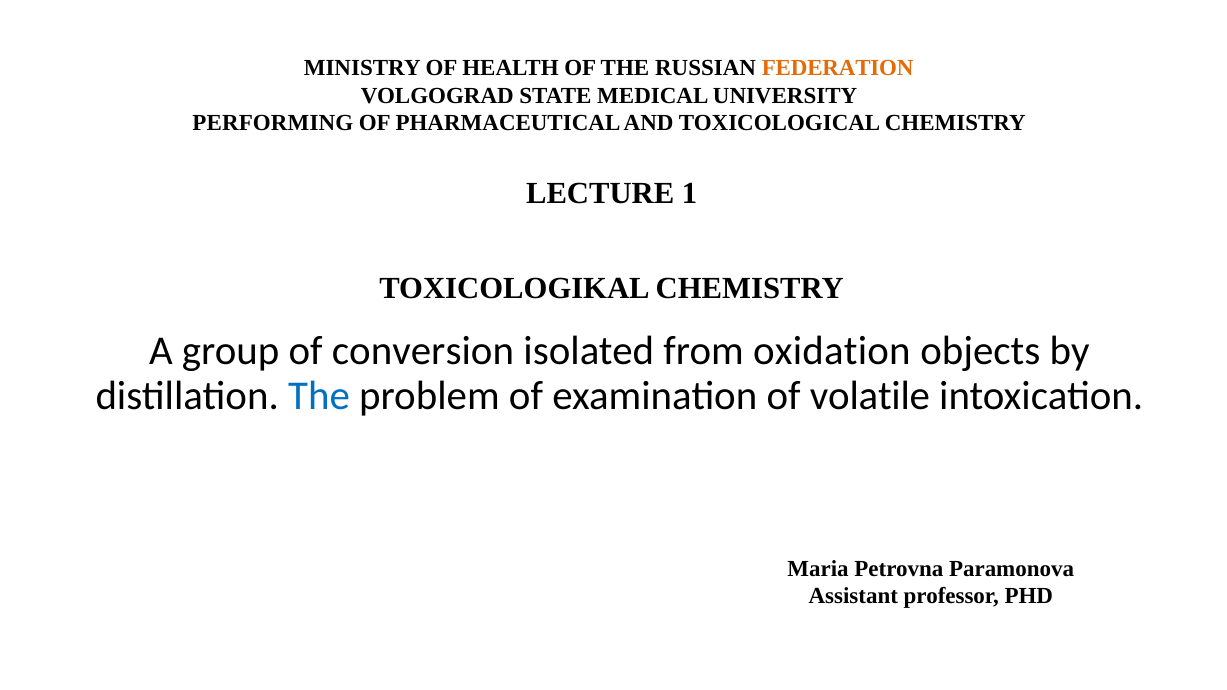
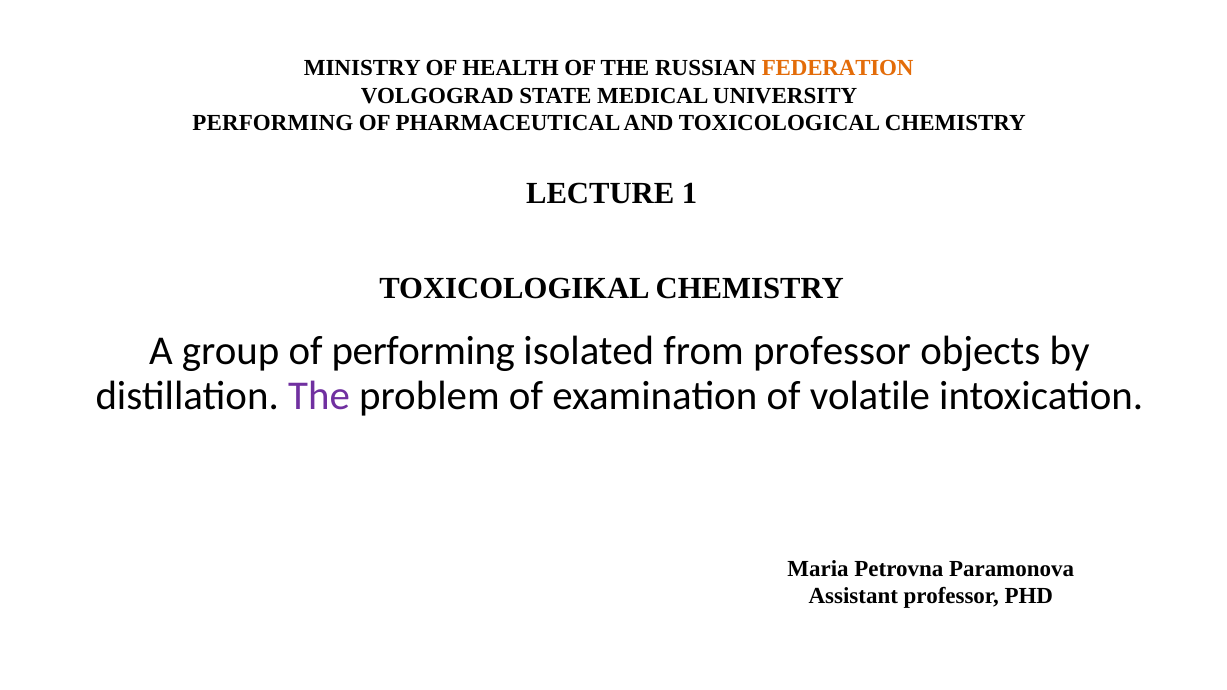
of conversion: conversion -> performing
from oxidation: oxidation -> professor
The at (319, 396) colour: blue -> purple
